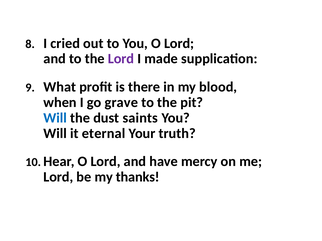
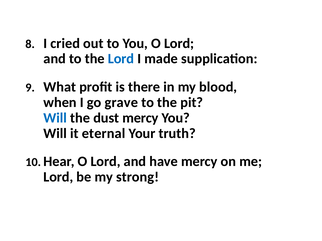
Lord at (121, 59) colour: purple -> blue
dust saints: saints -> mercy
thanks: thanks -> strong
